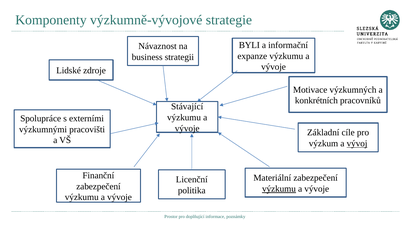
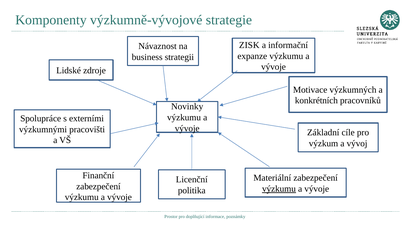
BYLI: BYLI -> ZISK
Stávající: Stávající -> Novinky
vývoj underline: present -> none
